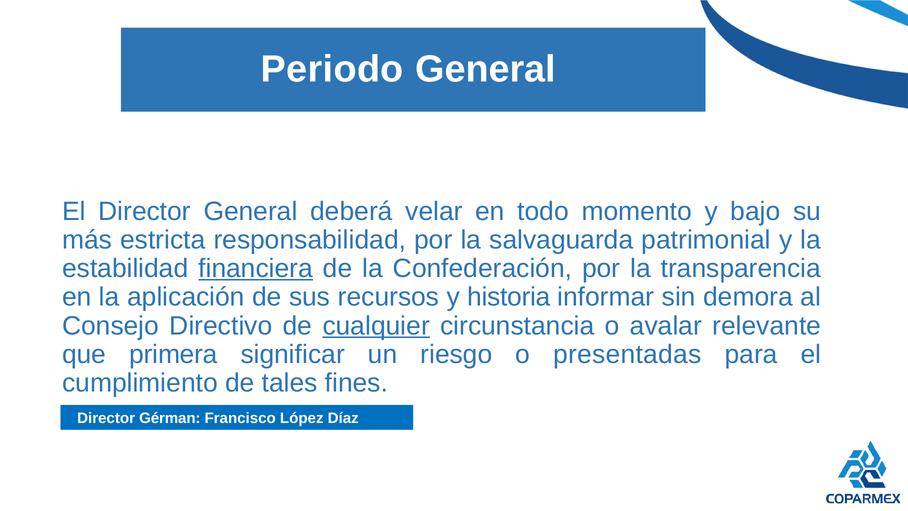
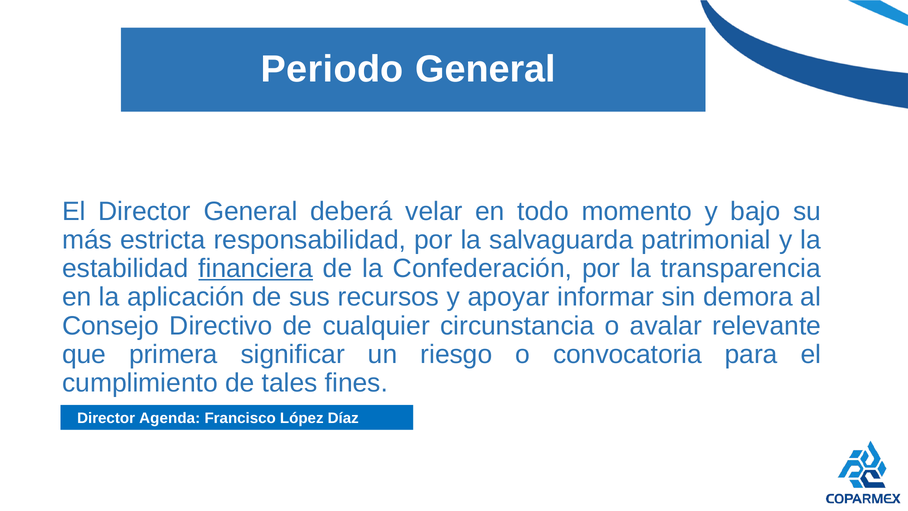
historia: historia -> apoyar
cualquier underline: present -> none
presentadas: presentadas -> convocatoria
Gérman: Gérman -> Agenda
